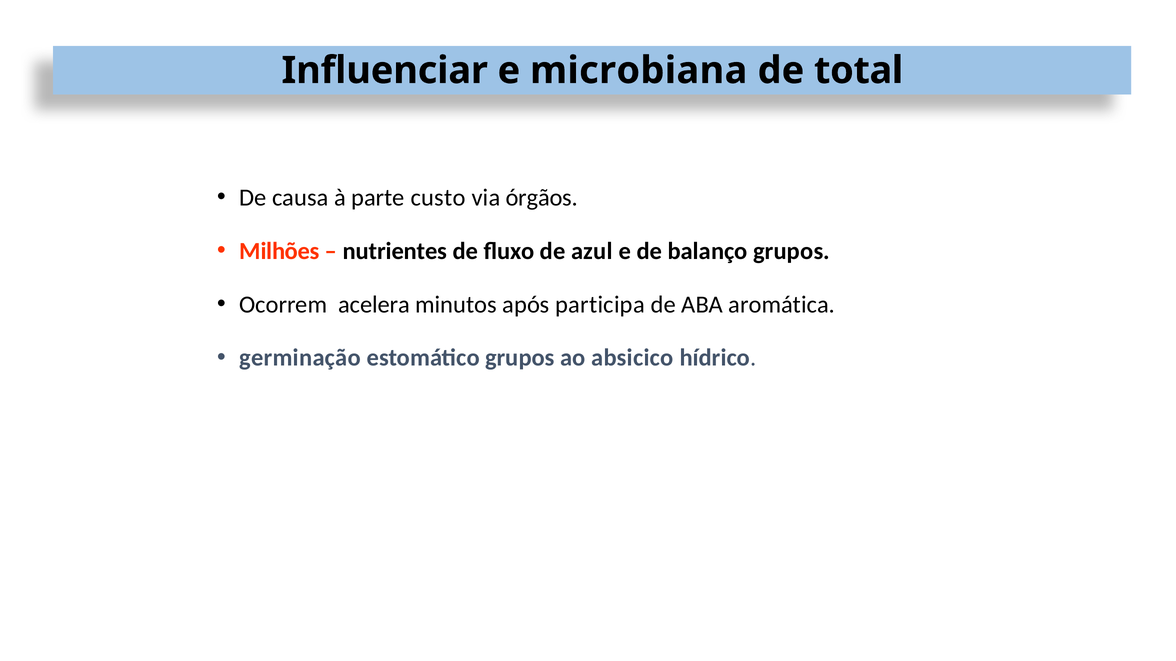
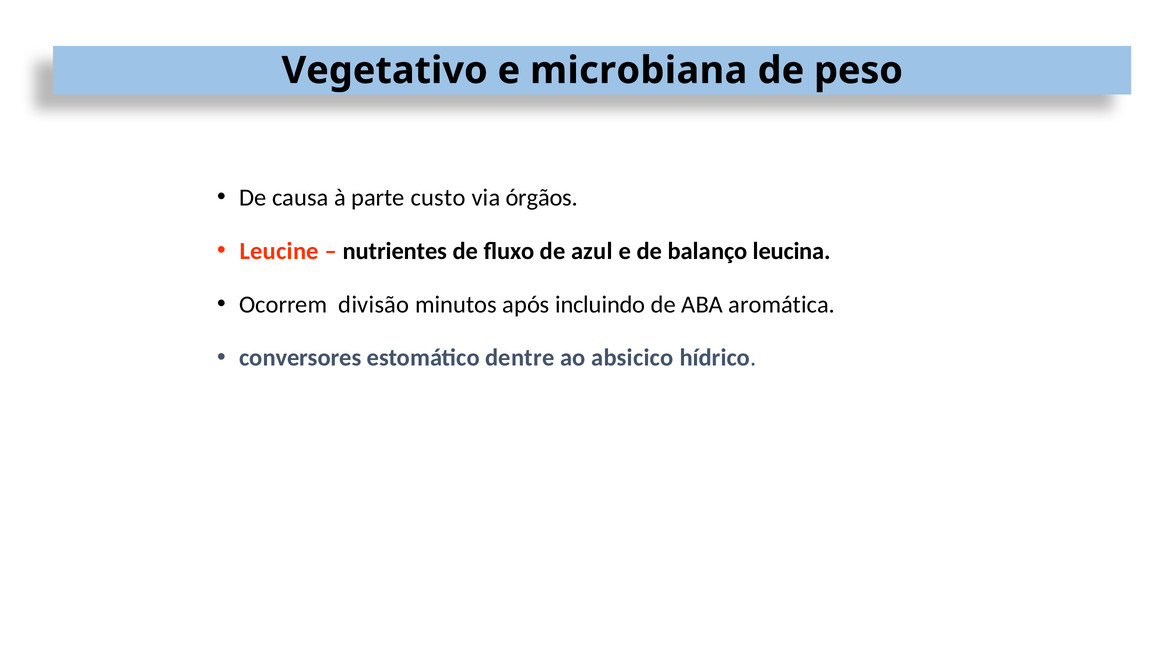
Influenciar: Influenciar -> Vegetativo
total: total -> peso
Milhões: Milhões -> Leucine
balanço grupos: grupos -> leucina
acelera: acelera -> divisão
participa: participa -> incluindo
germinação: germinação -> conversores
estomático grupos: grupos -> dentre
